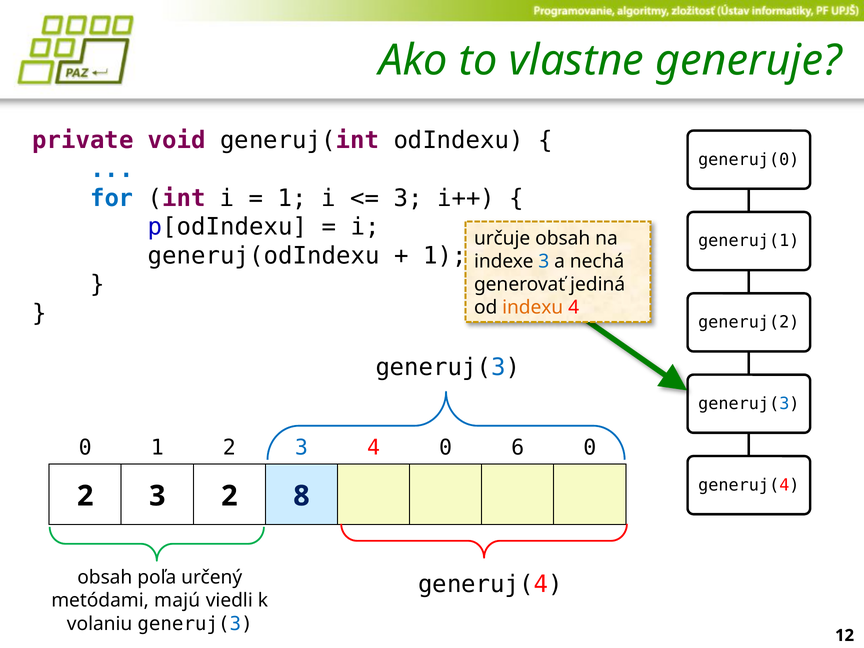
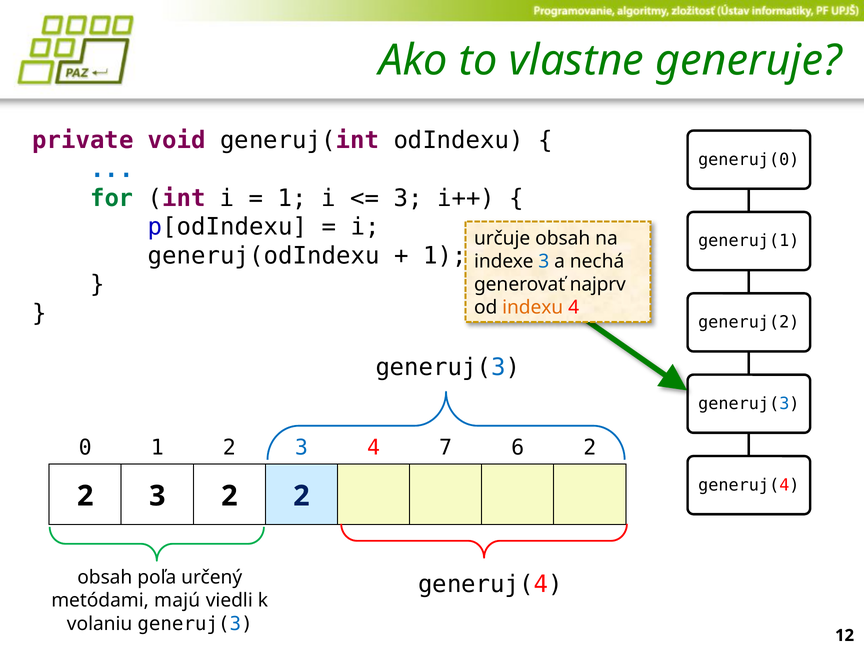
for colour: blue -> green
jediná: jediná -> najprv
4 0: 0 -> 7
6 0: 0 -> 2
3 2 8: 8 -> 2
